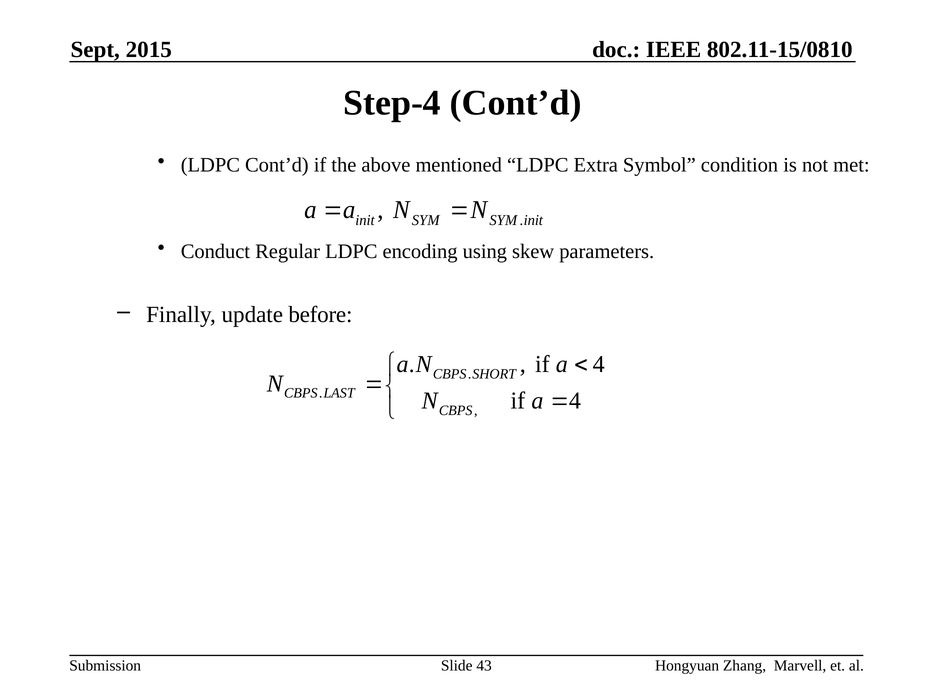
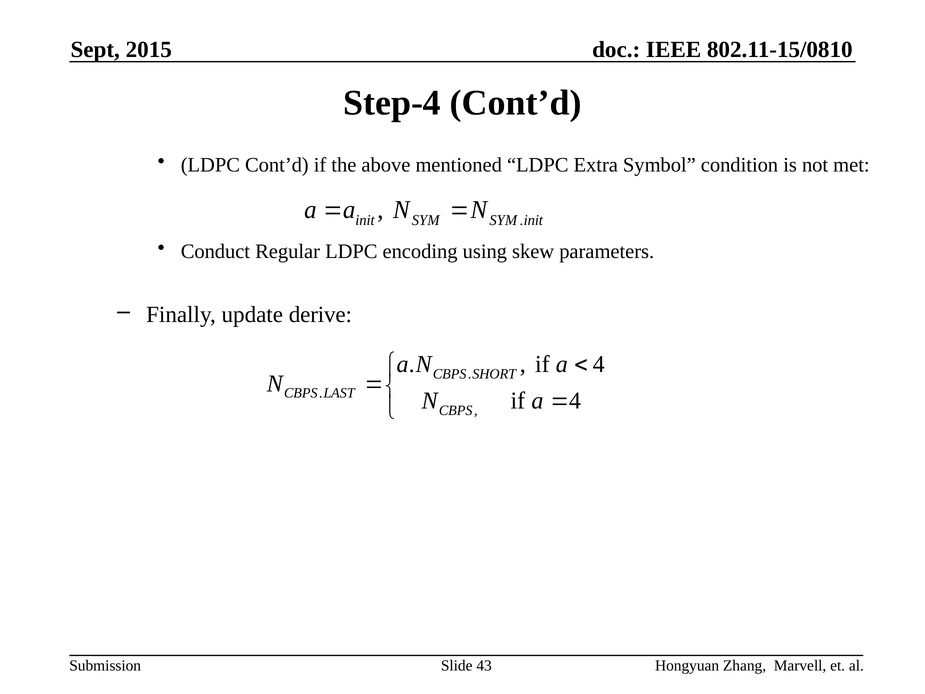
before: before -> derive
